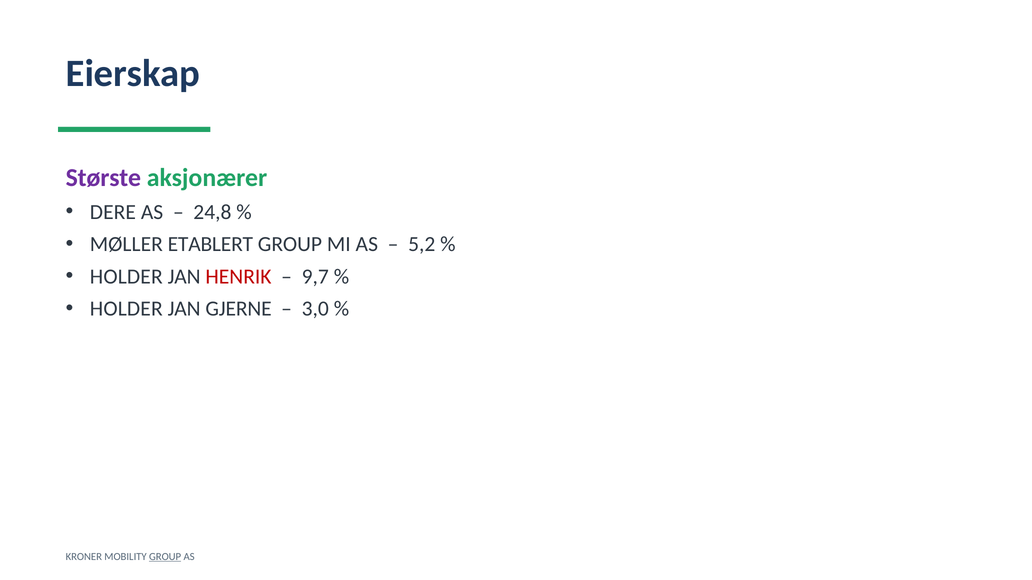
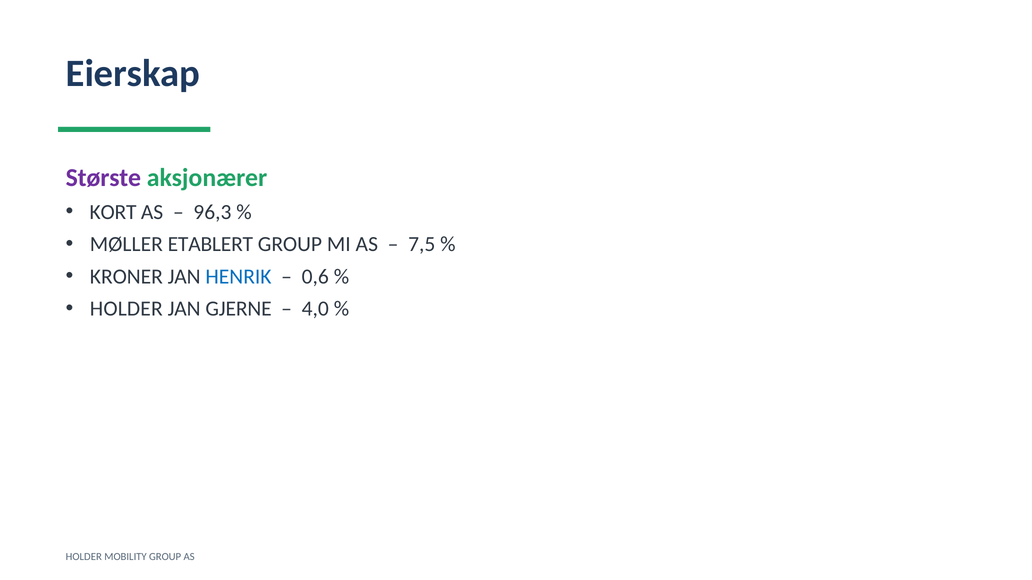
DERE: DERE -> KORT
24,8: 24,8 -> 96,3
5,2: 5,2 -> 7,5
HOLDER at (126, 277): HOLDER -> KRONER
HENRIK colour: red -> blue
9,7: 9,7 -> 0,6
3,0: 3,0 -> 4,0
KRONER at (84, 557): KRONER -> HOLDER
GROUP at (165, 557) underline: present -> none
